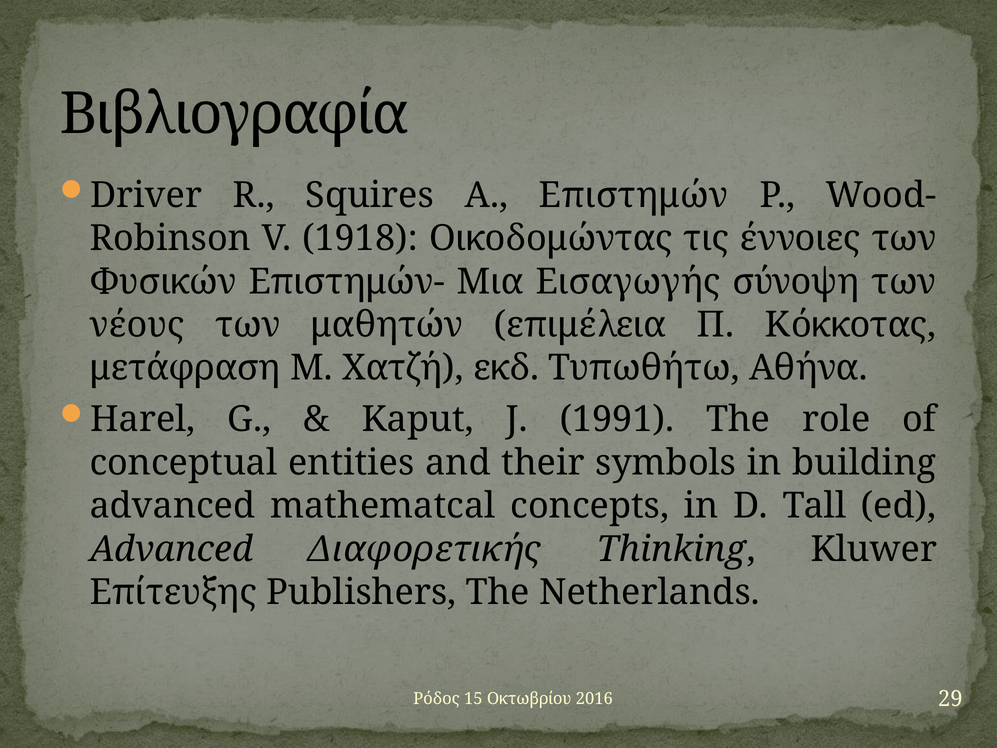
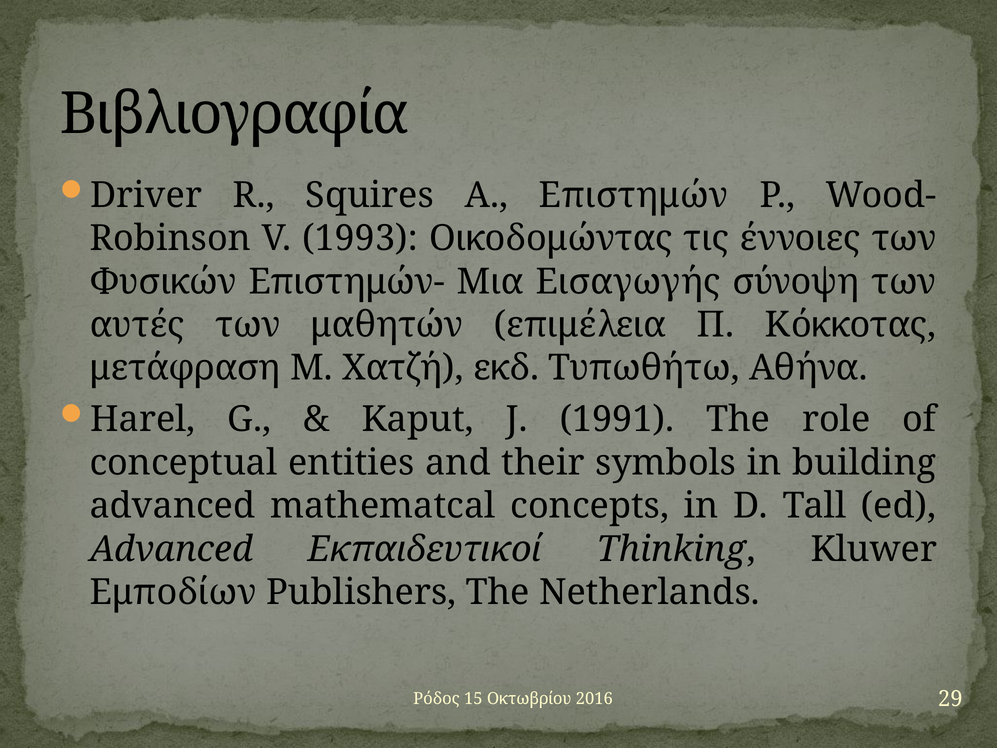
1918: 1918 -> 1993
νέους: νέους -> αυτές
Διαφορετικής: Διαφορετικής -> Εκπαιδευτικοί
Επίτευξης: Επίτευξης -> Εμποδίων
